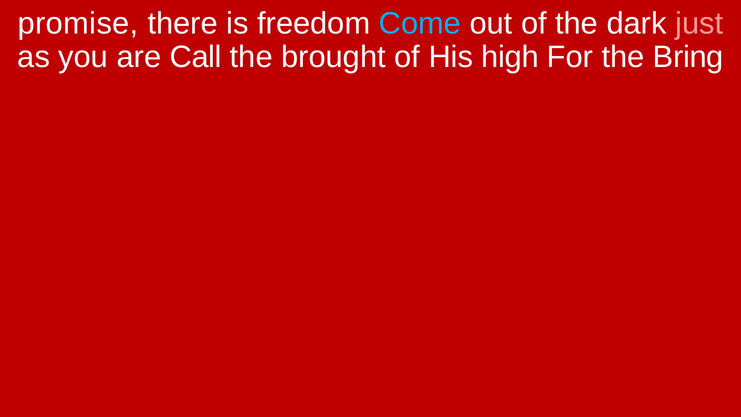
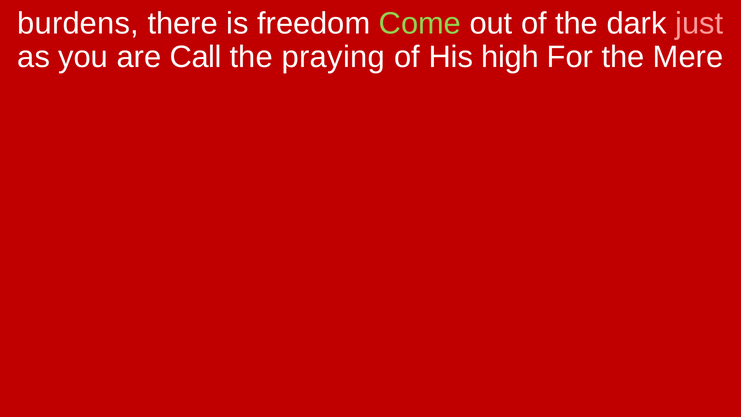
promise: promise -> burdens
Come colour: light blue -> light green
brought: brought -> praying
Bring: Bring -> Mere
